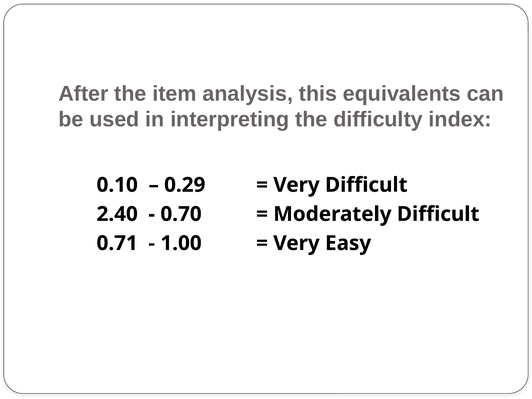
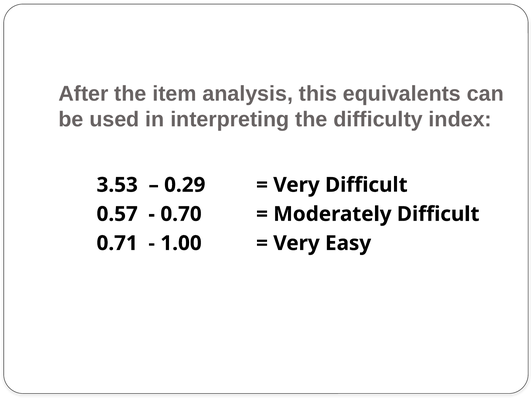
0.10: 0.10 -> 3.53
2.40: 2.40 -> 0.57
